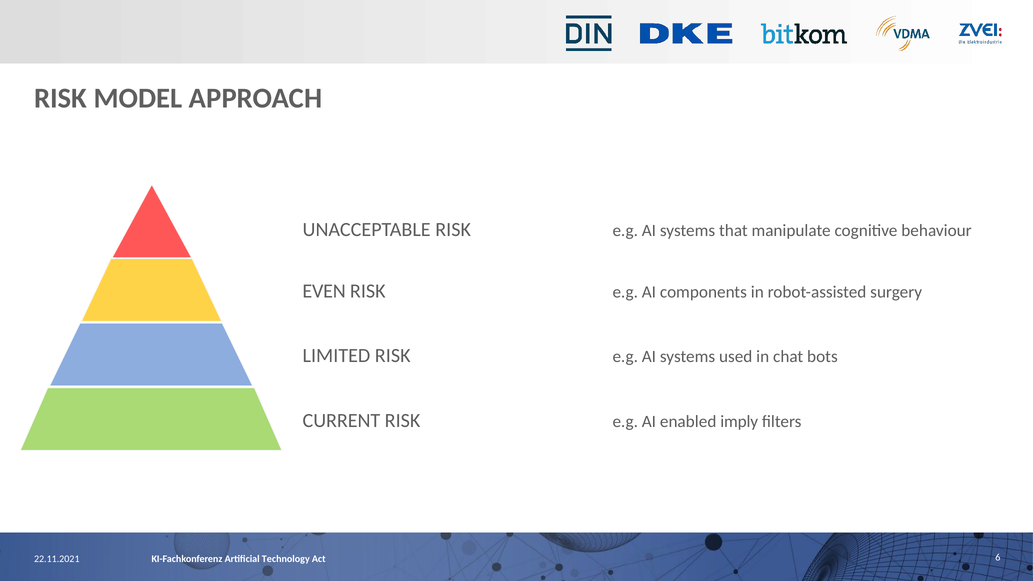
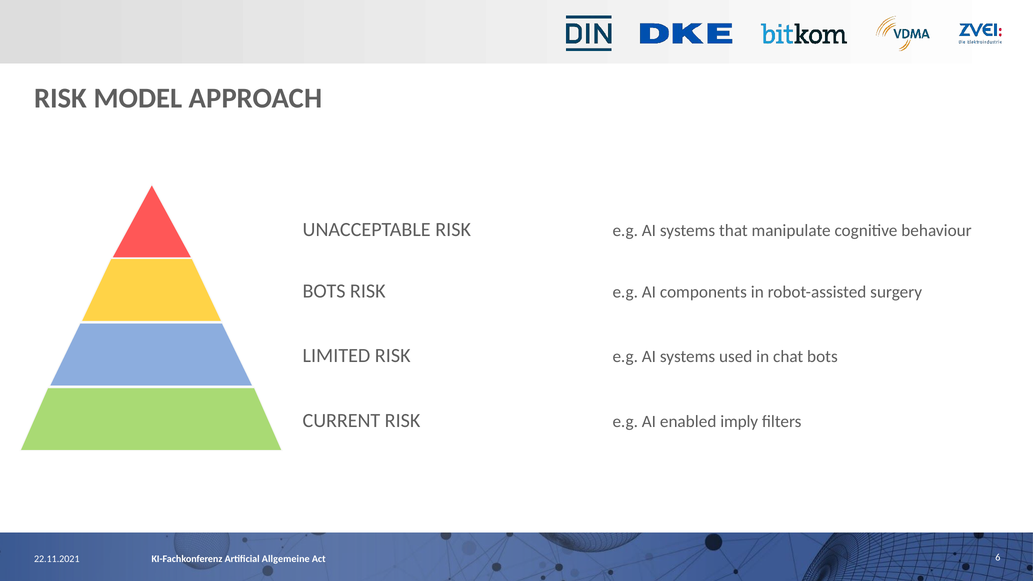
EVEN at (324, 291): EVEN -> BOTS
Technology: Technology -> Allgemeine
